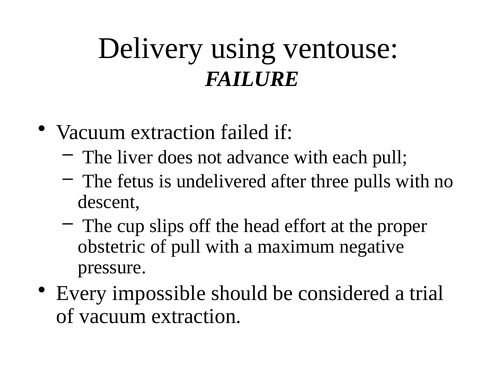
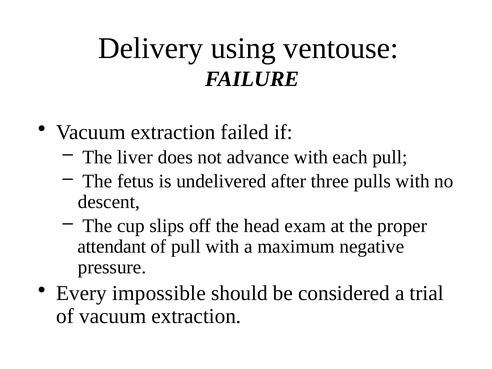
effort: effort -> exam
obstetric: obstetric -> attendant
